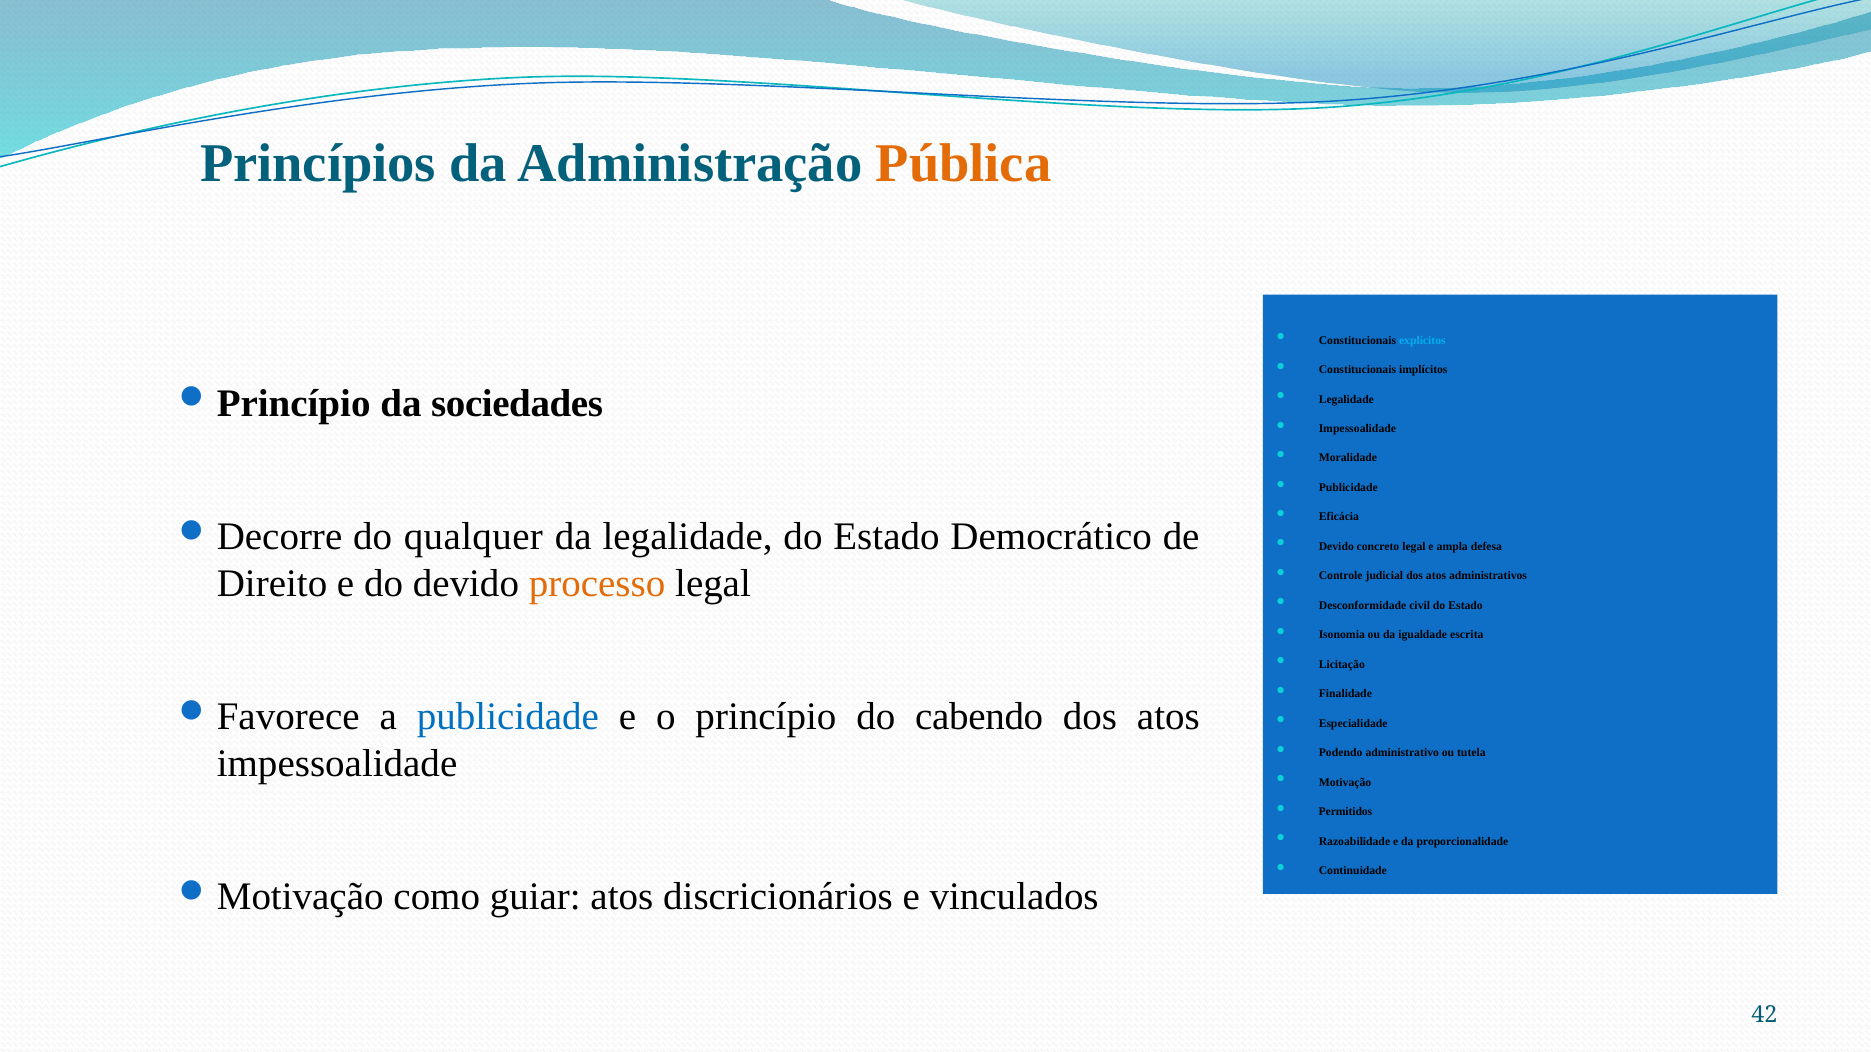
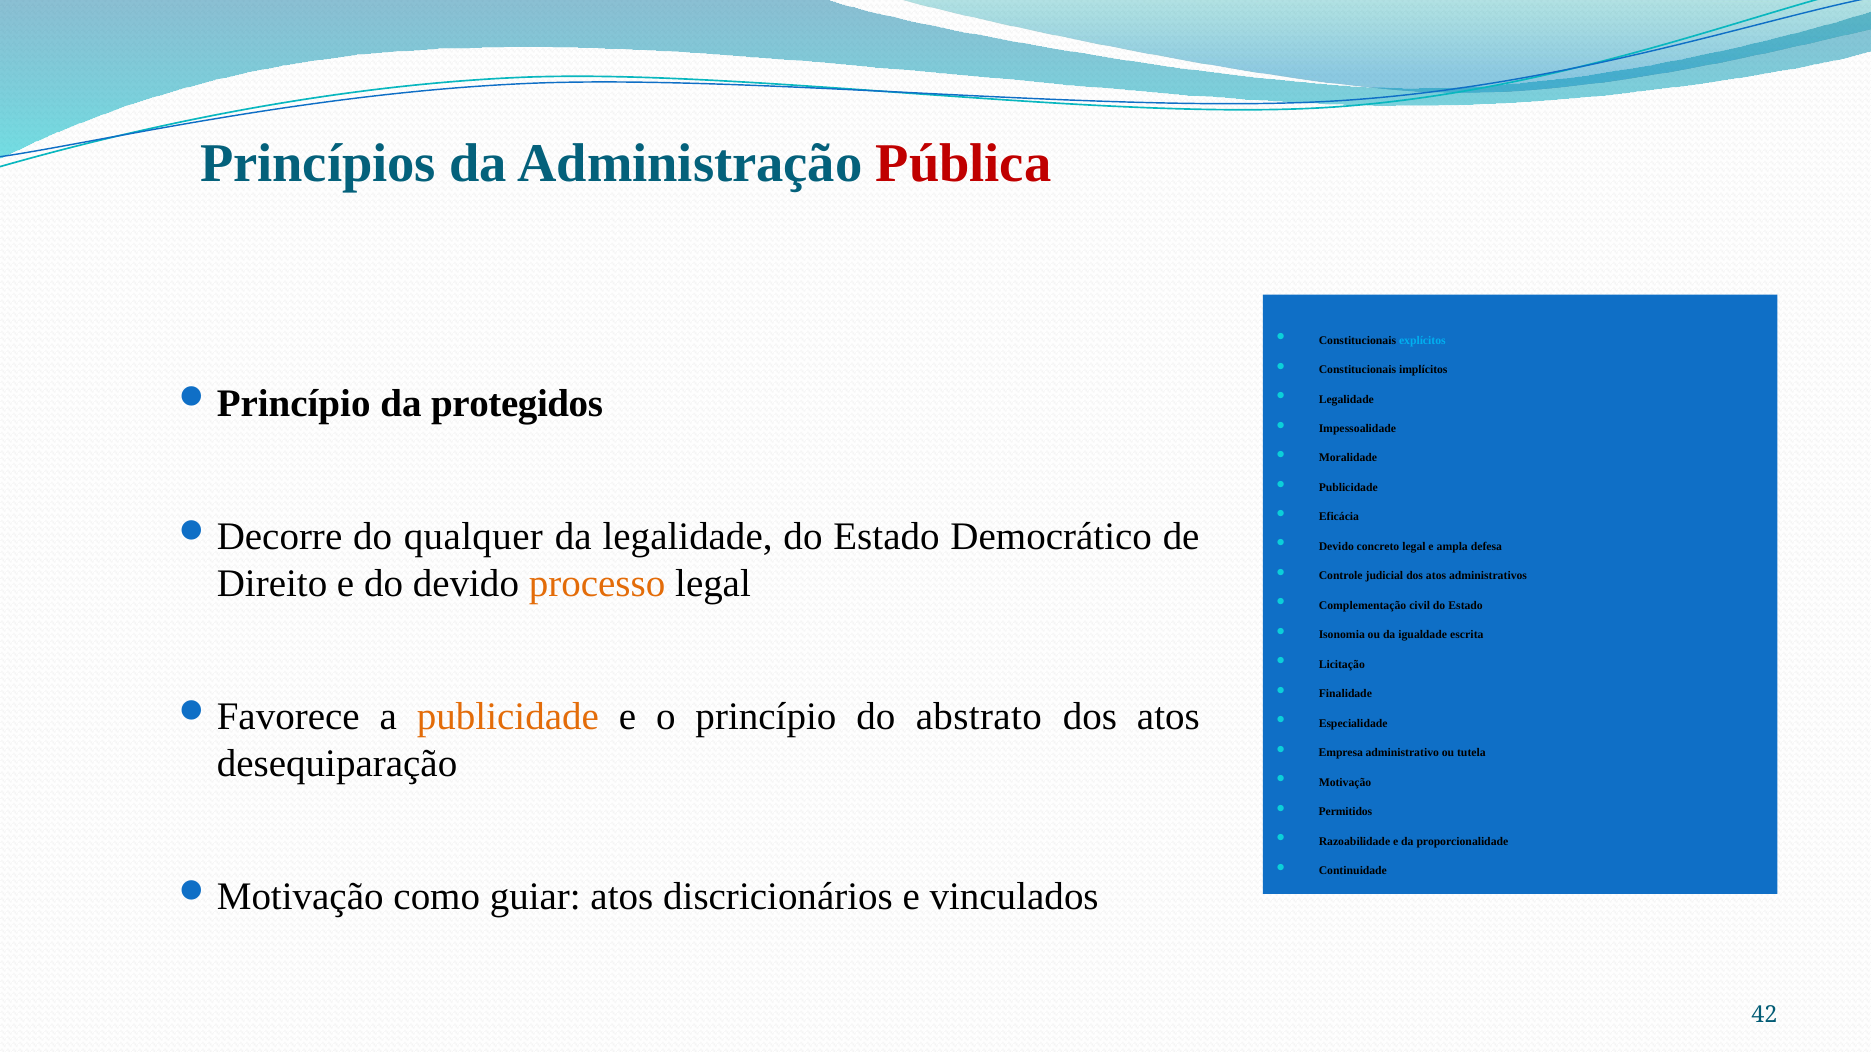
Pública colour: orange -> red
sociedades: sociedades -> protegidos
Desconformidade: Desconformidade -> Complementação
publicidade at (508, 717) colour: blue -> orange
cabendo: cabendo -> abstrato
Podendo: Podendo -> Empresa
impessoalidade at (337, 764): impessoalidade -> desequiparação
